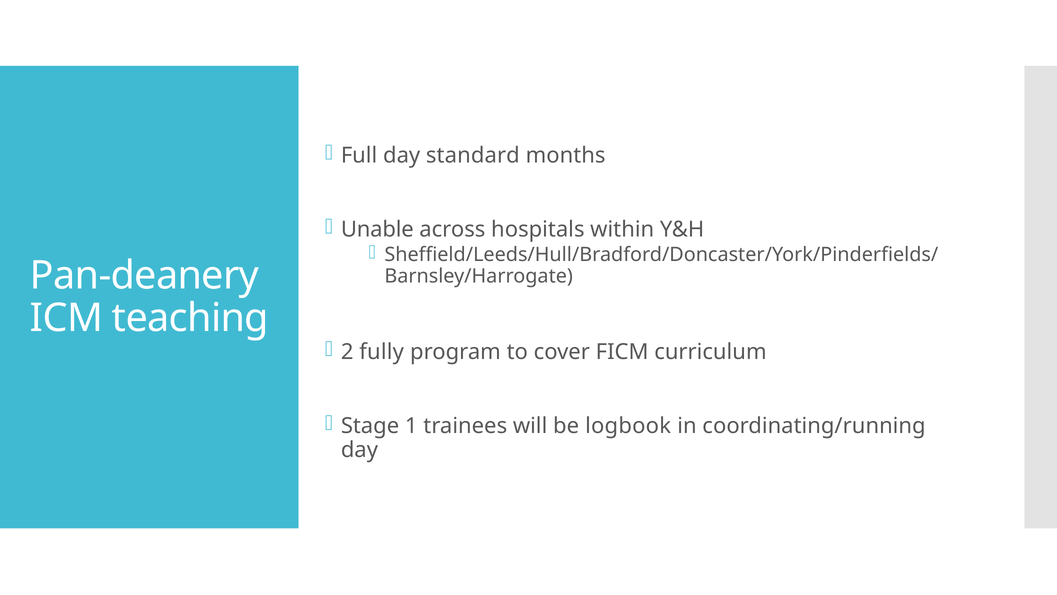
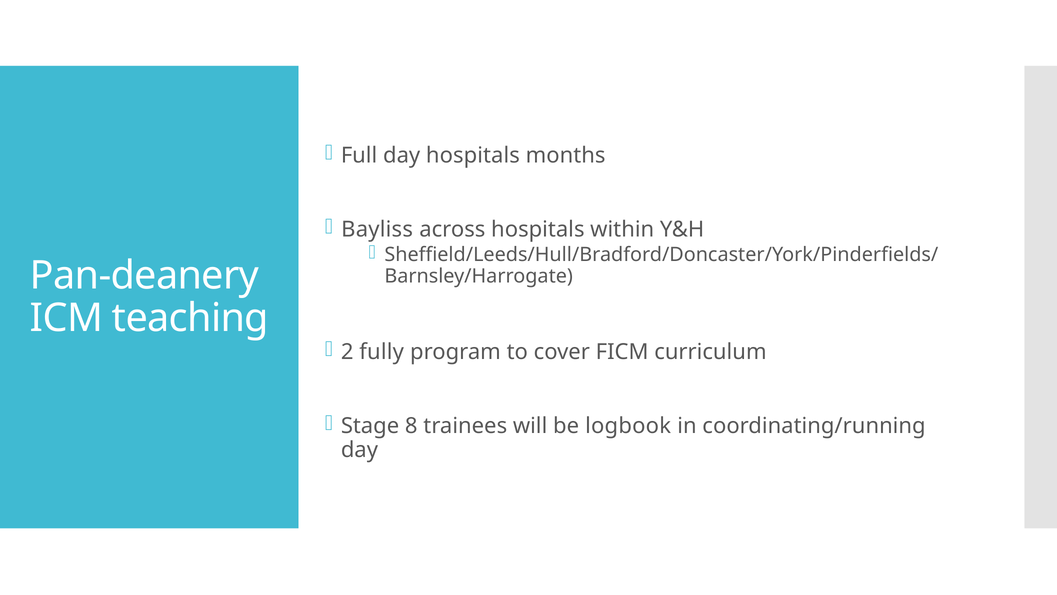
day standard: standard -> hospitals
Unable: Unable -> Bayliss
1: 1 -> 8
